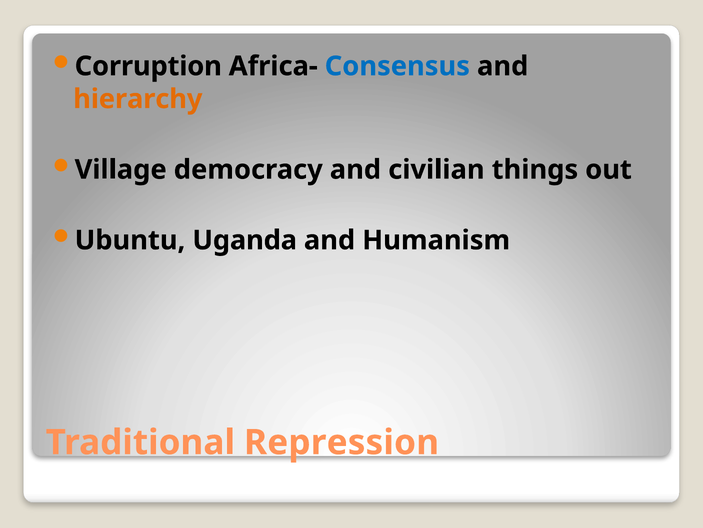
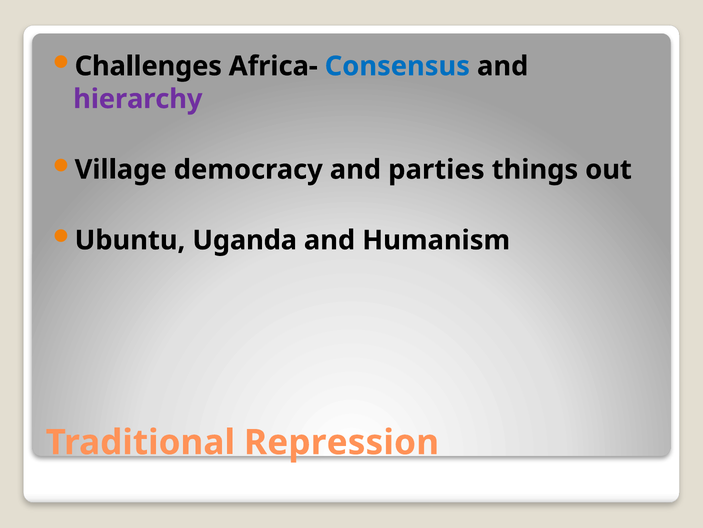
Corruption: Corruption -> Challenges
hierarchy colour: orange -> purple
civilian: civilian -> parties
